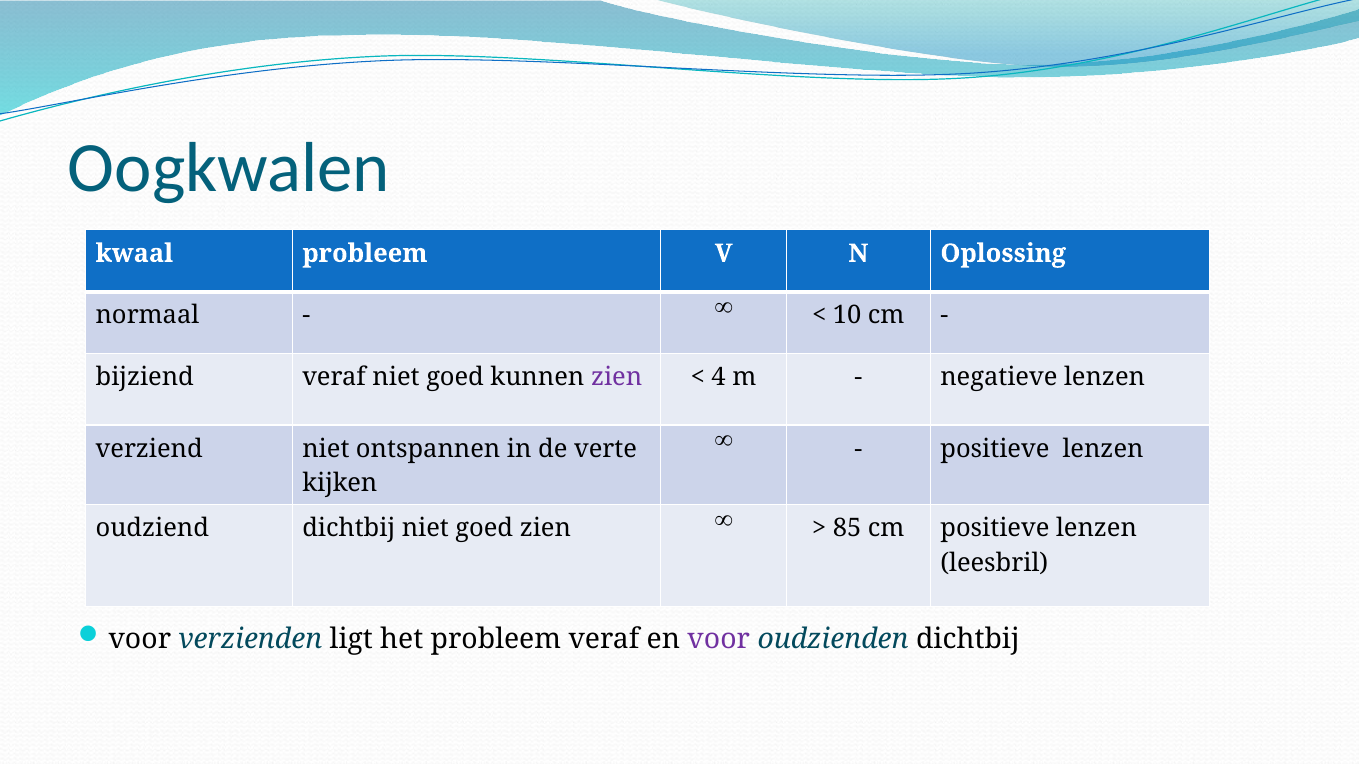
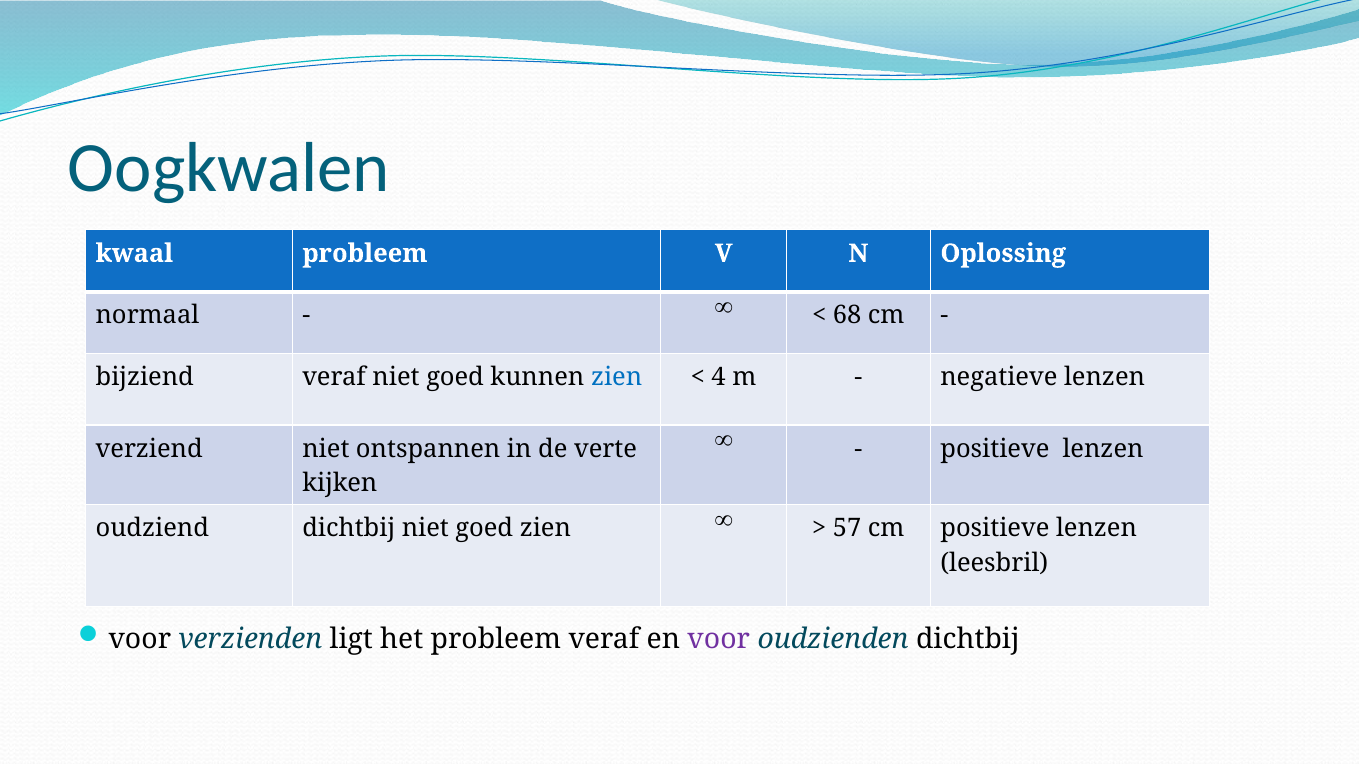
10: 10 -> 68
zien at (617, 378) colour: purple -> blue
85: 85 -> 57
